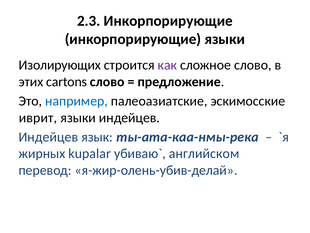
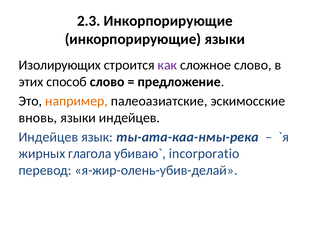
cartons: cartons -> способ
например colour: blue -> orange
иврит: иврит -> вновь
kupalar: kupalar -> глагола
английском: английском -> incorporatio
